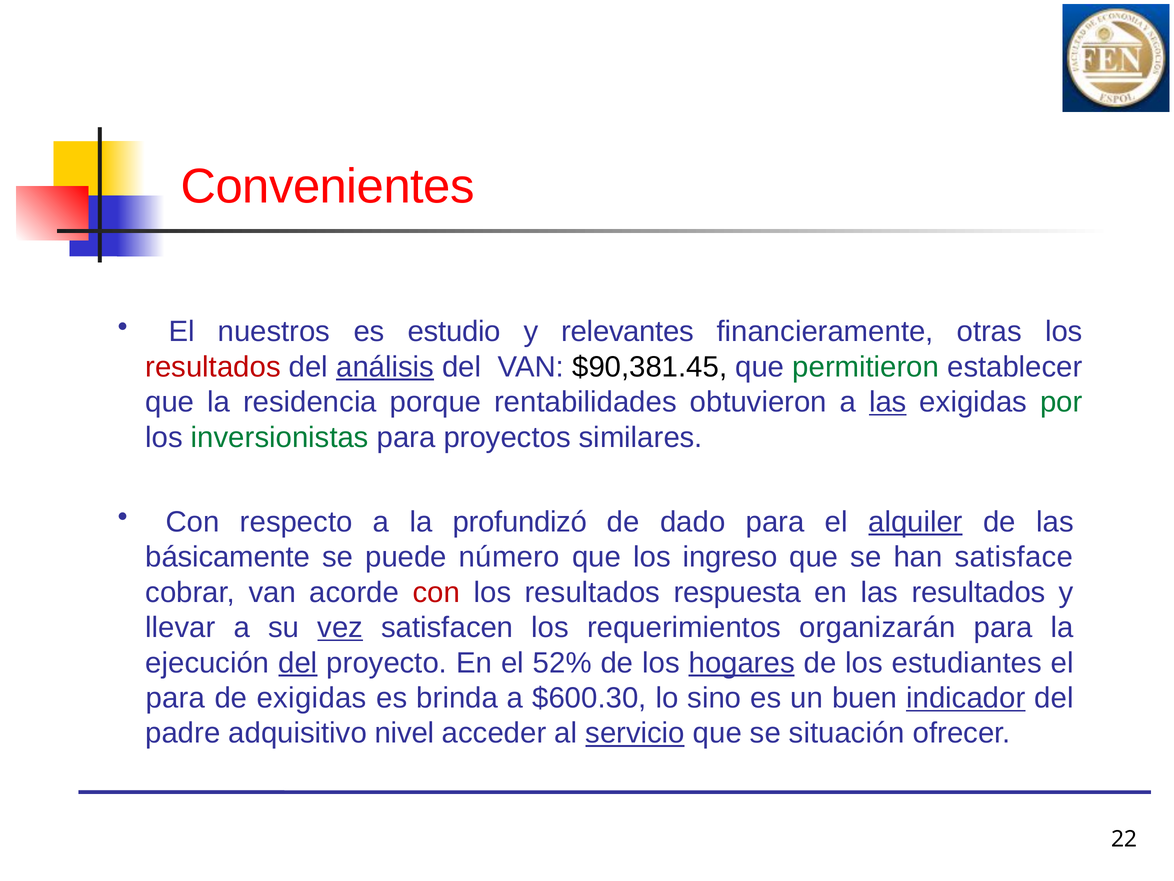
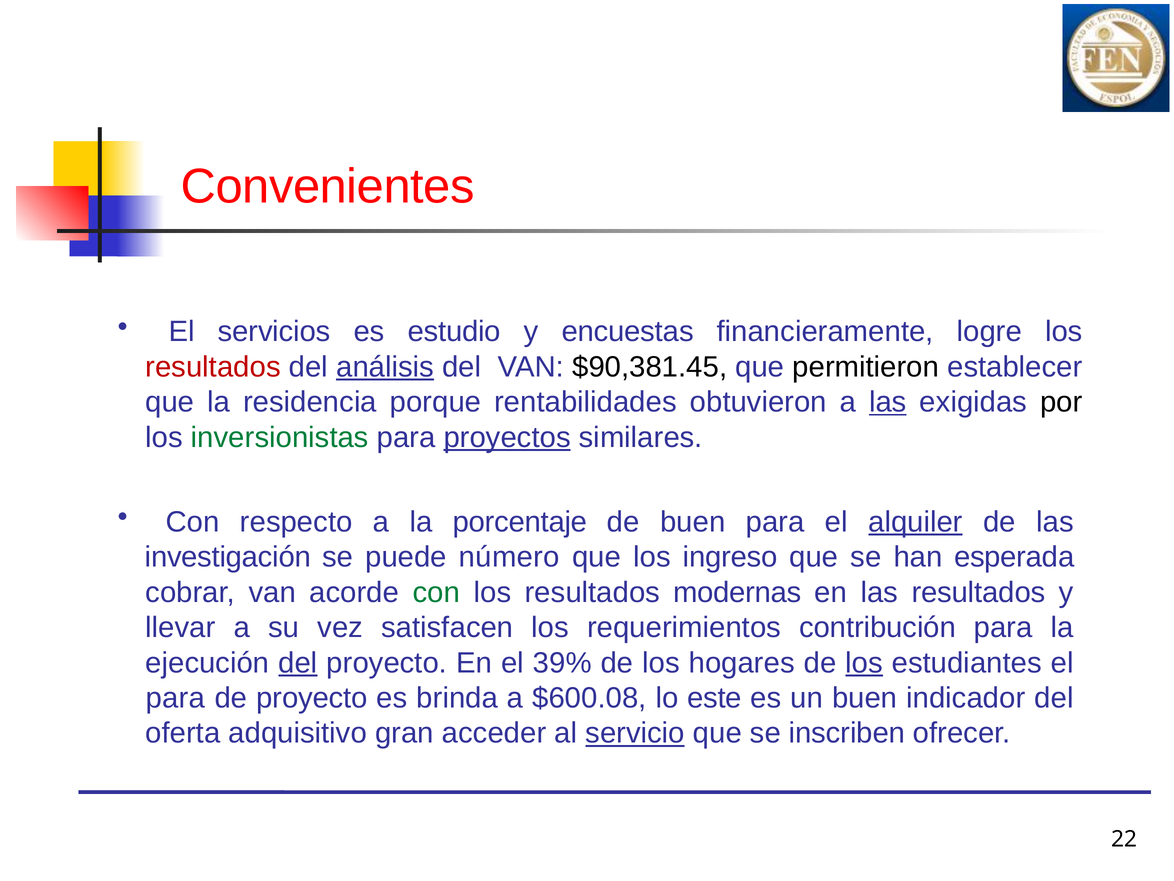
nuestros: nuestros -> servicios
relevantes: relevantes -> encuestas
otras: otras -> logre
permitieron colour: green -> black
por colour: green -> black
proyectos underline: none -> present
profundizó: profundizó -> porcentaje
de dado: dado -> buen
básicamente: básicamente -> investigación
satisface: satisface -> esperada
con at (436, 592) colour: red -> green
respuesta: respuesta -> modernas
vez underline: present -> none
organizarán: organizarán -> contribución
52%: 52% -> 39%
hogares underline: present -> none
los at (864, 662) underline: none -> present
de exigidas: exigidas -> proyecto
$600.30: $600.30 -> $600.08
sino: sino -> este
indicador underline: present -> none
padre: padre -> oferta
nivel: nivel -> gran
situación: situación -> inscriben
